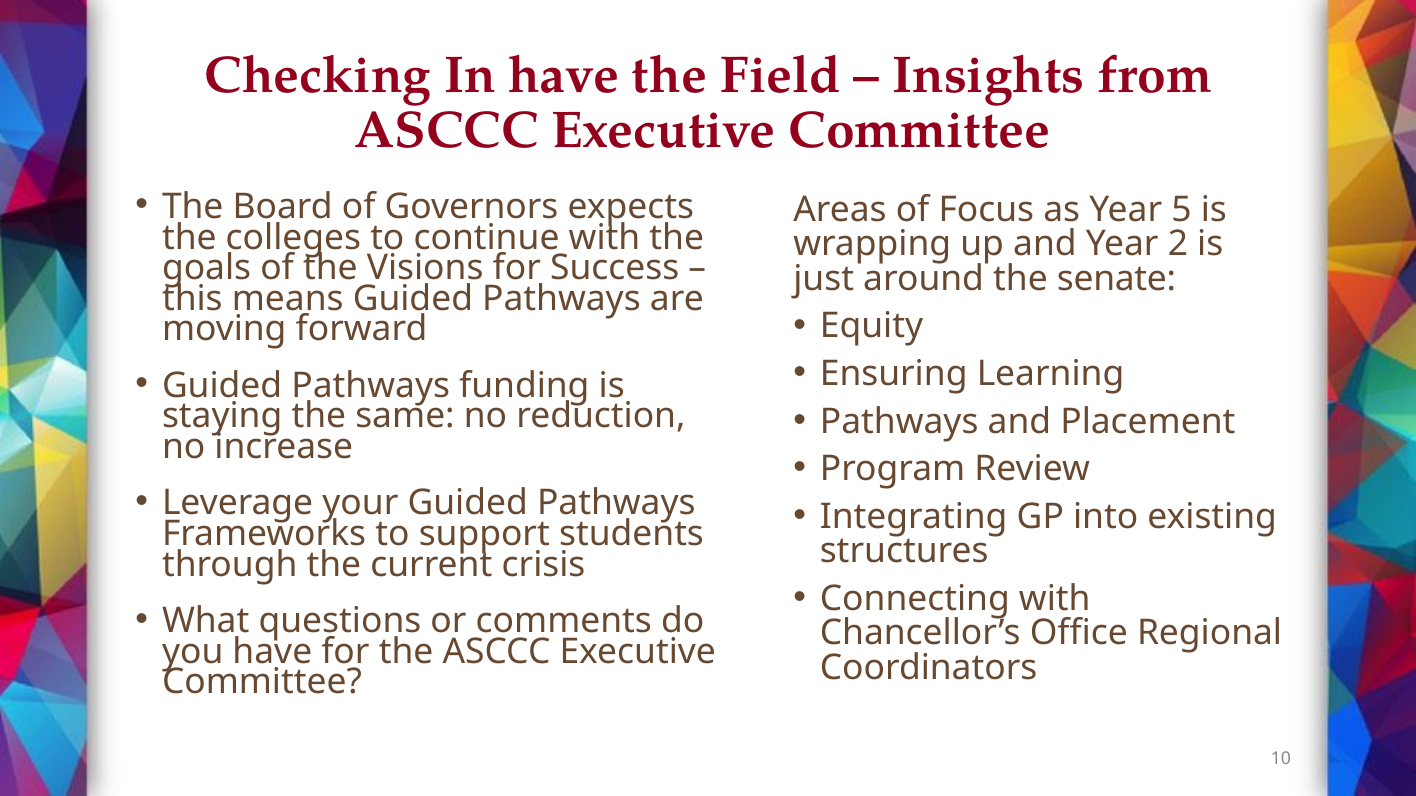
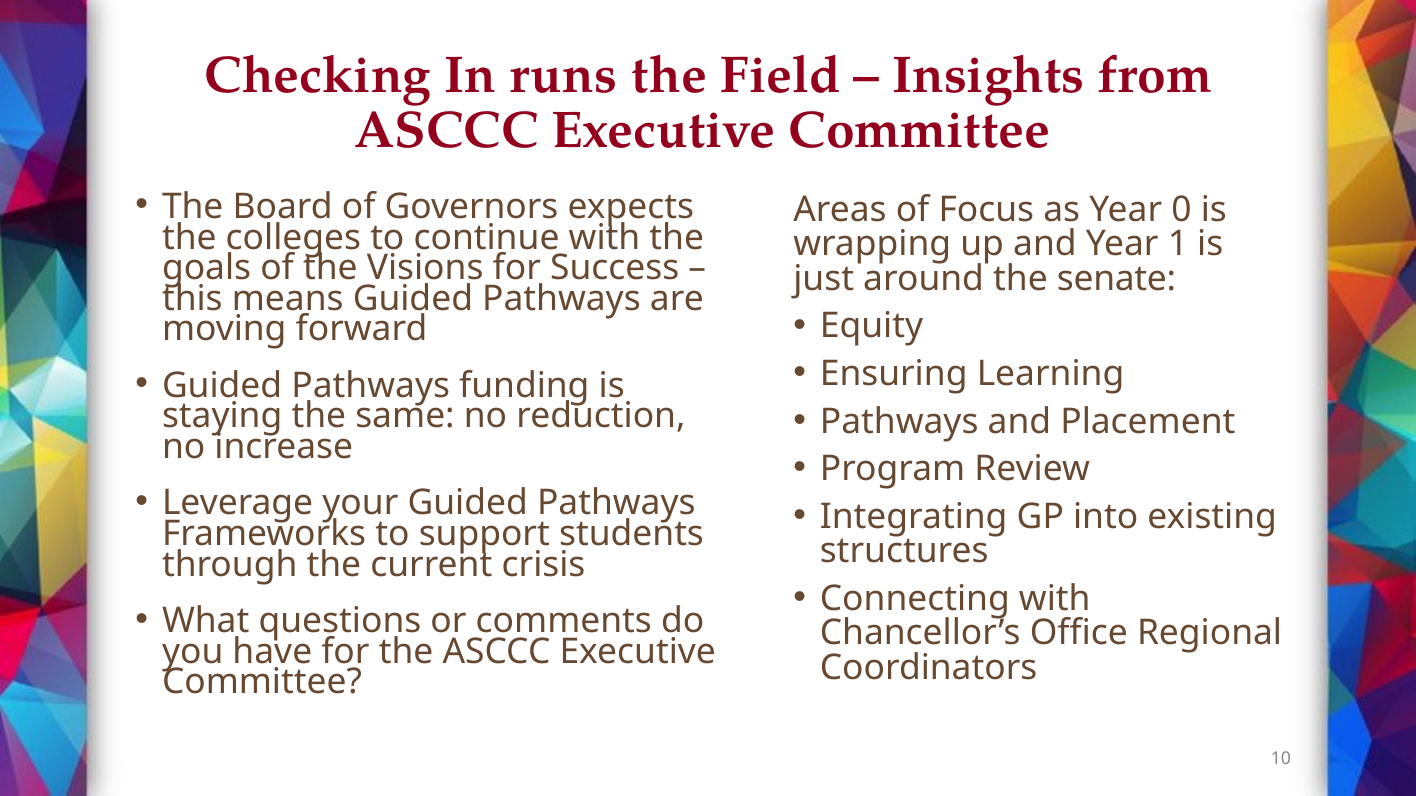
In have: have -> runs
5: 5 -> 0
2: 2 -> 1
